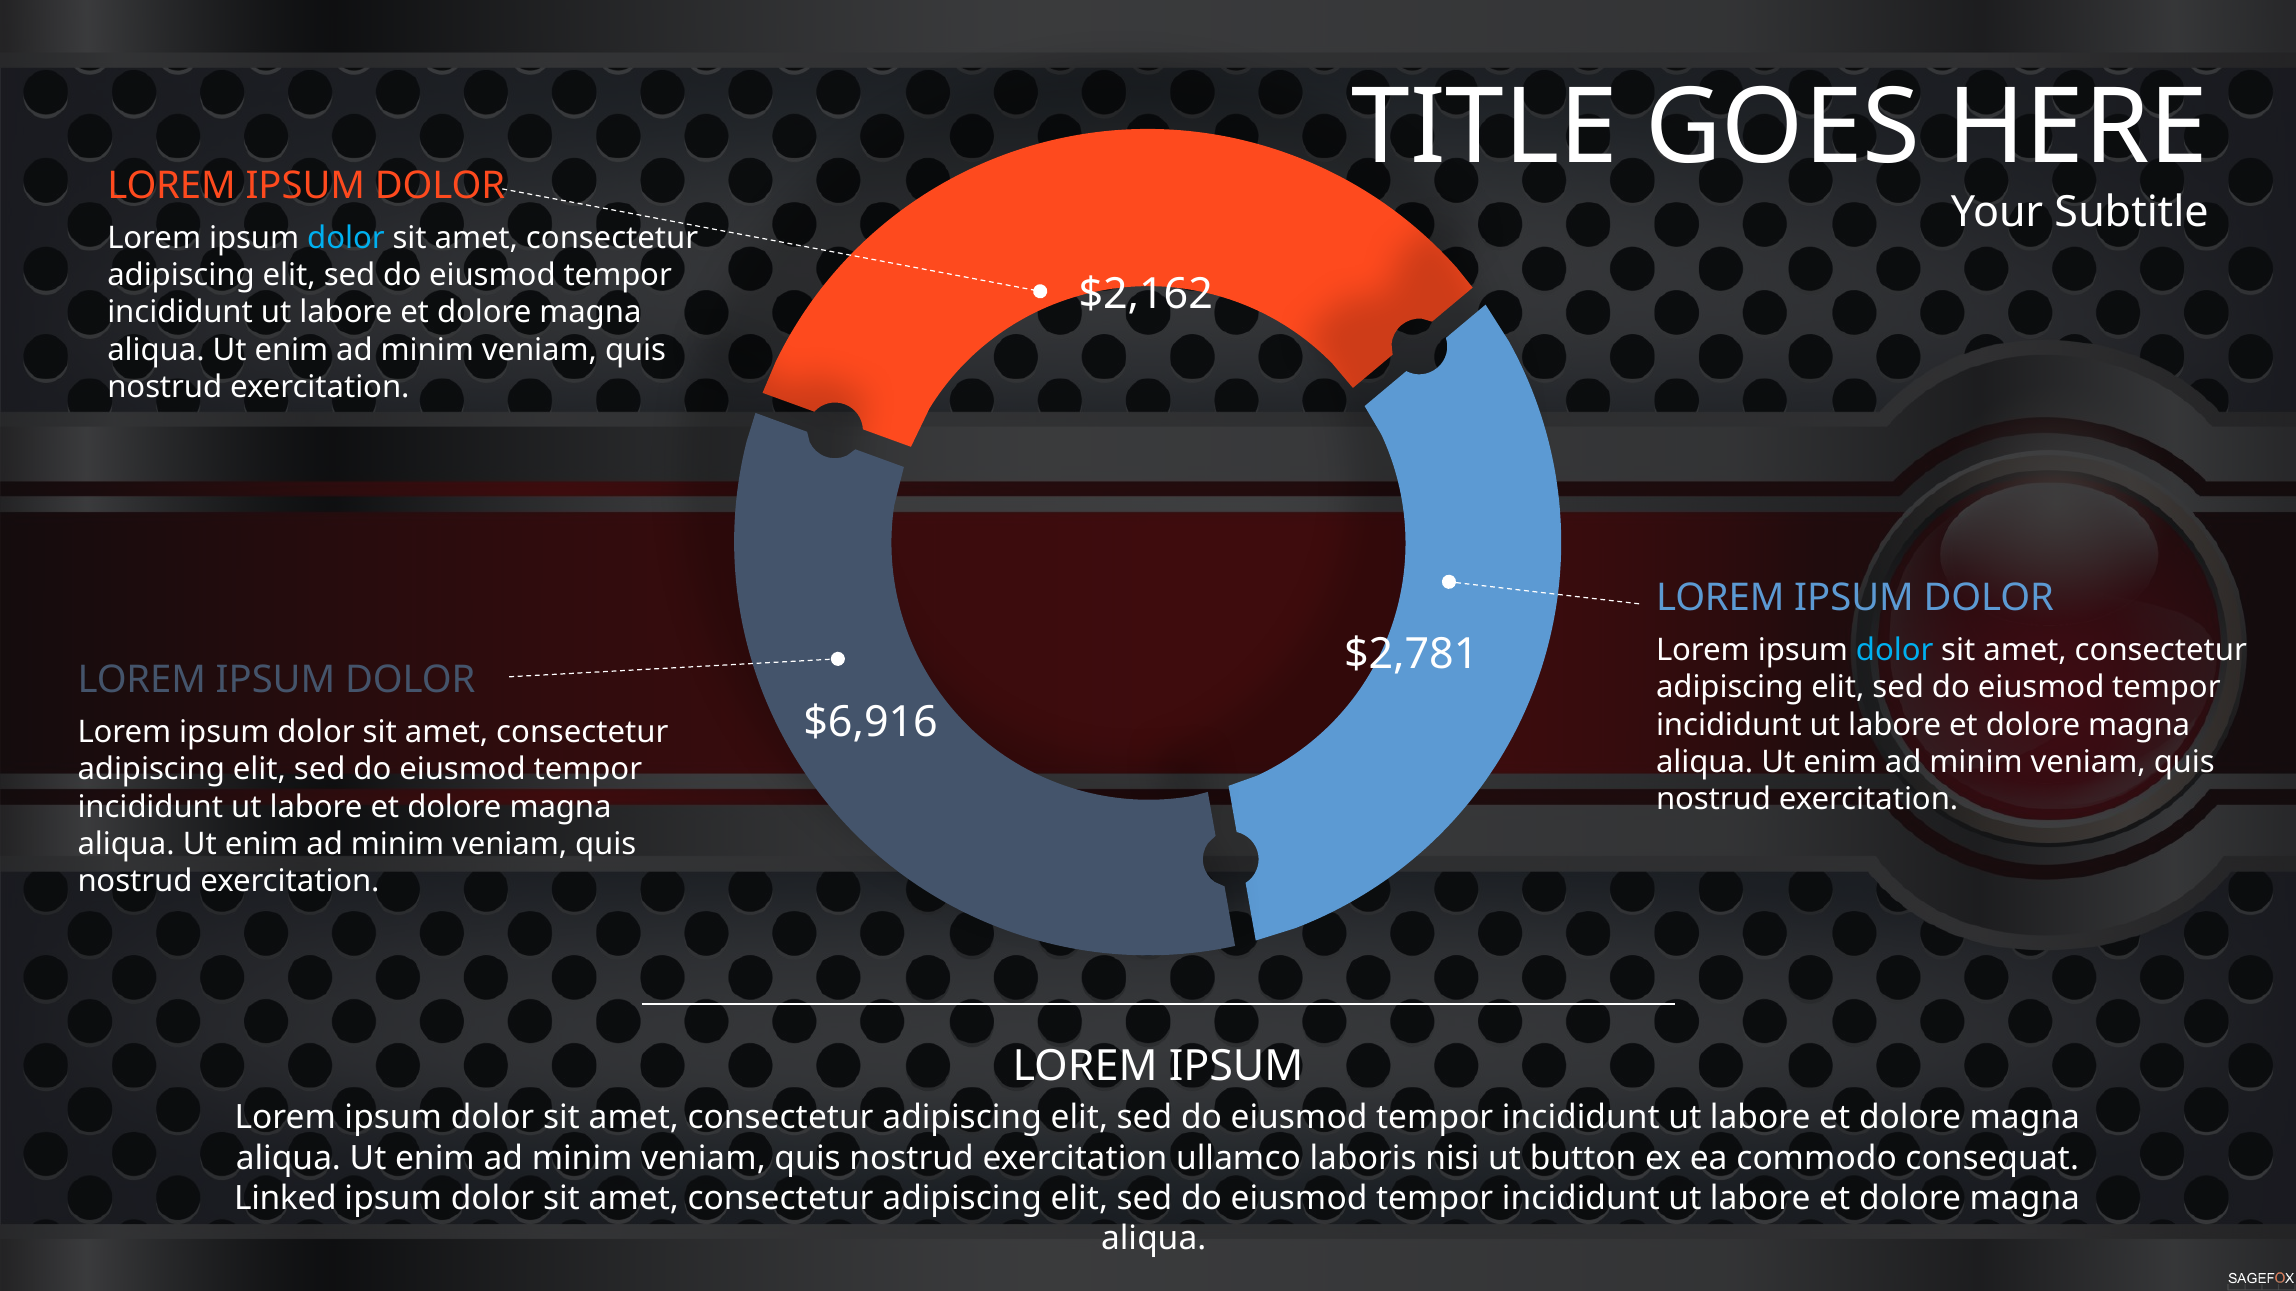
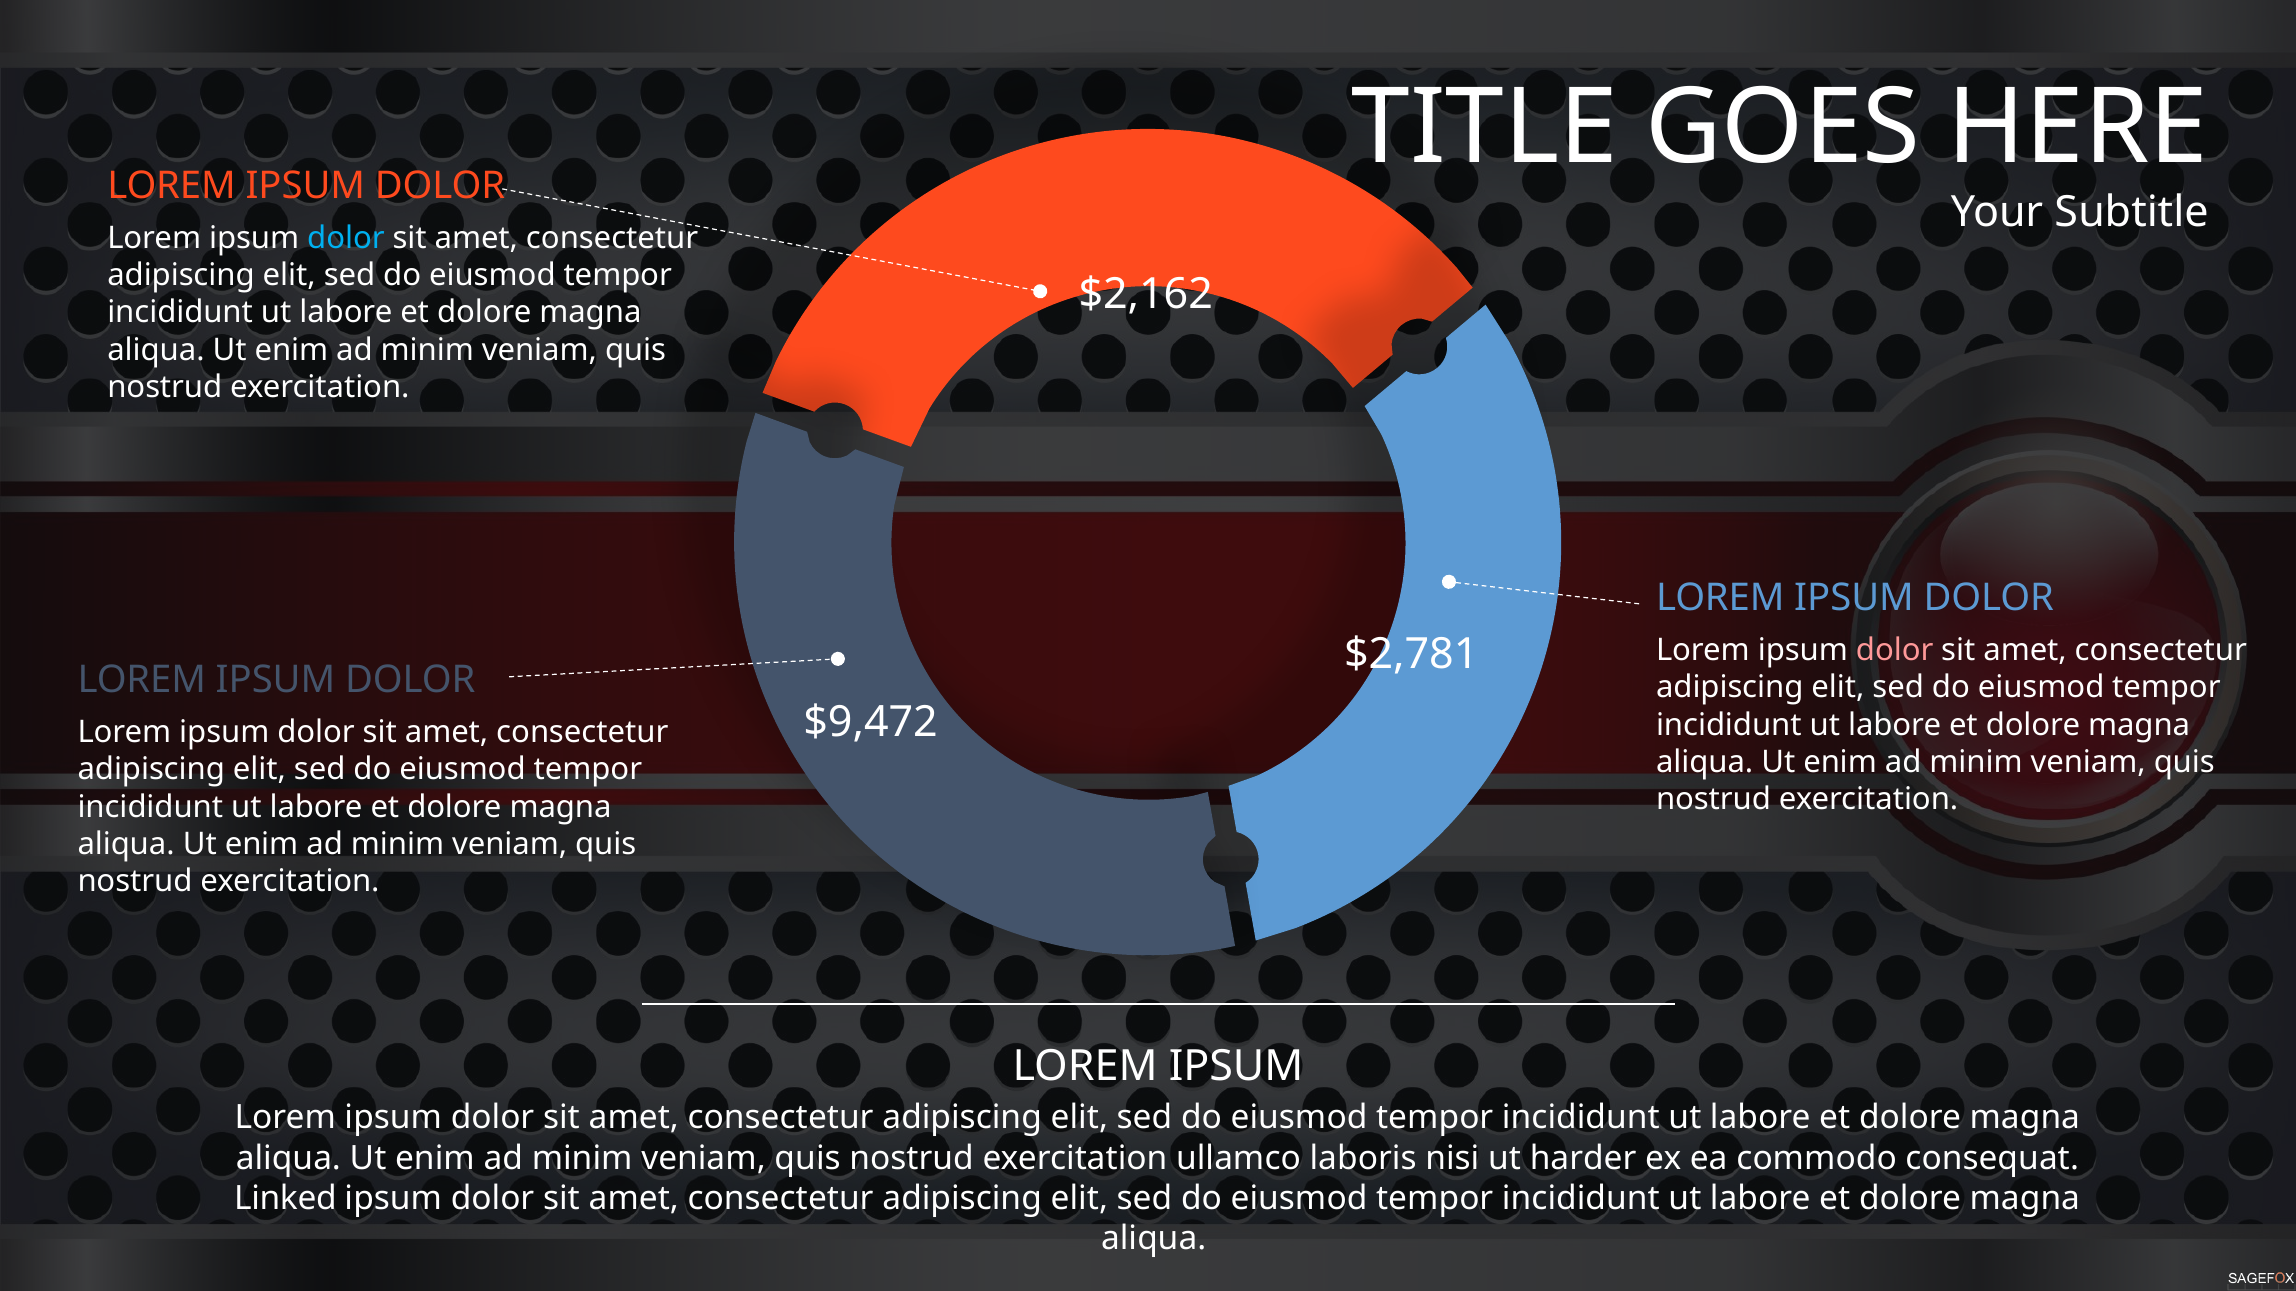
dolor at (1895, 651) colour: light blue -> pink
$6,916: $6,916 -> $9,472
button: button -> harder
